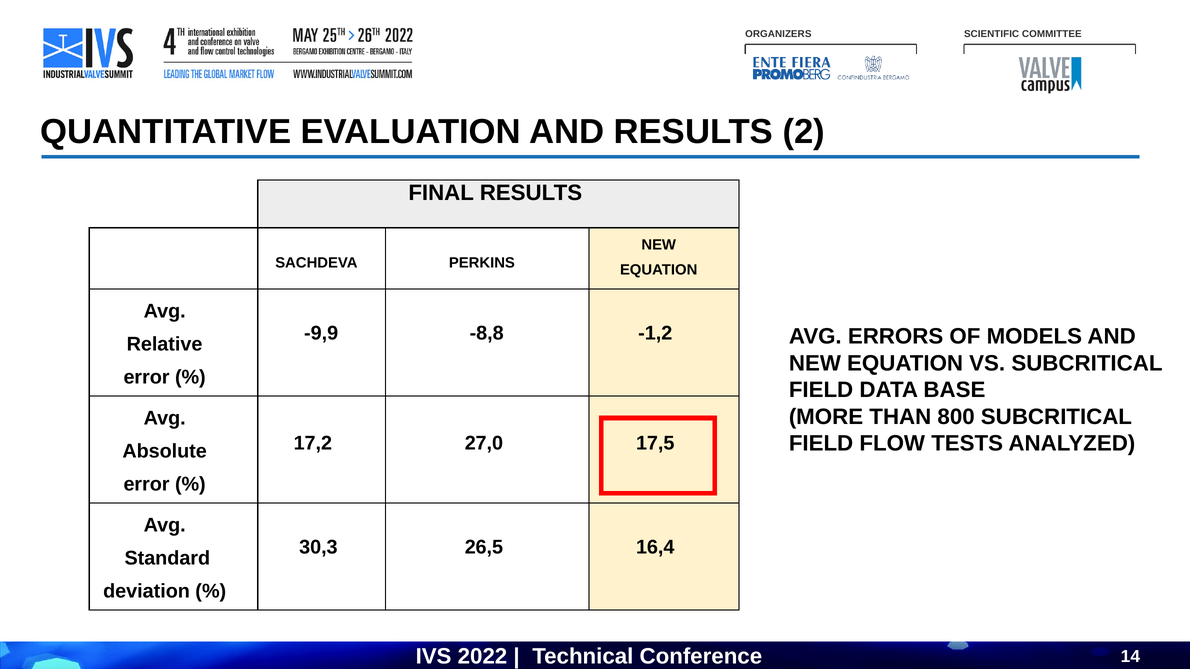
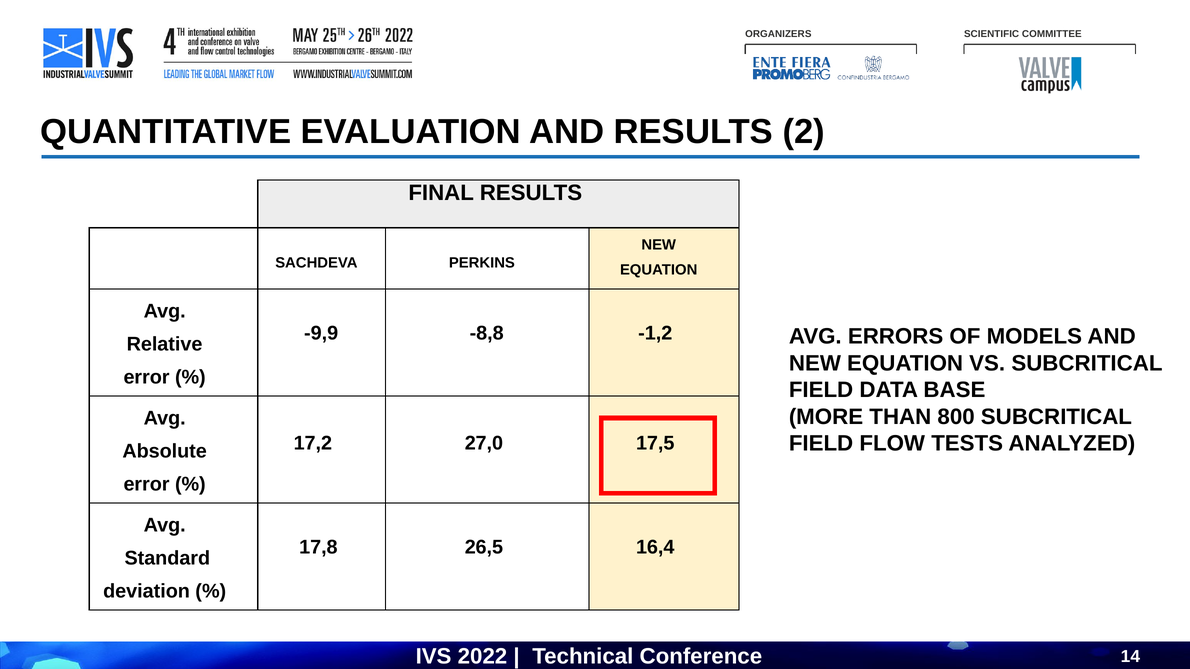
30,3: 30,3 -> 17,8
